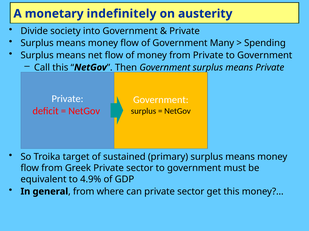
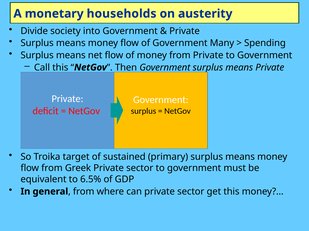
indefinitely: indefinitely -> households
4.9%: 4.9% -> 6.5%
